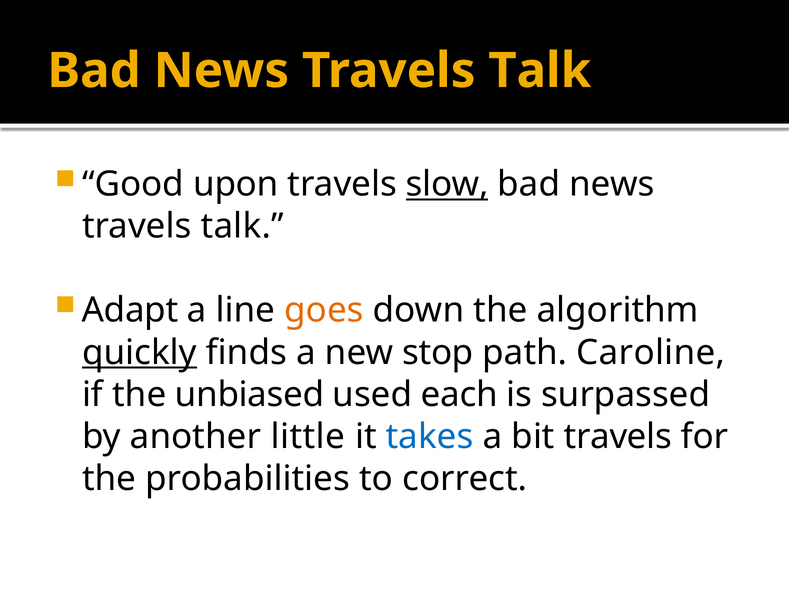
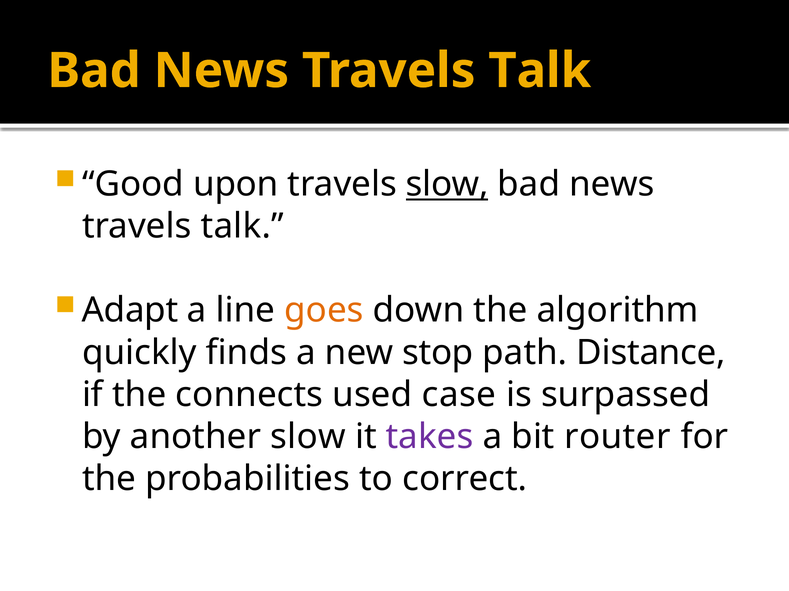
quickly underline: present -> none
Caroline: Caroline -> Distance
unbiased: unbiased -> connects
each: each -> case
another little: little -> slow
takes colour: blue -> purple
bit travels: travels -> router
